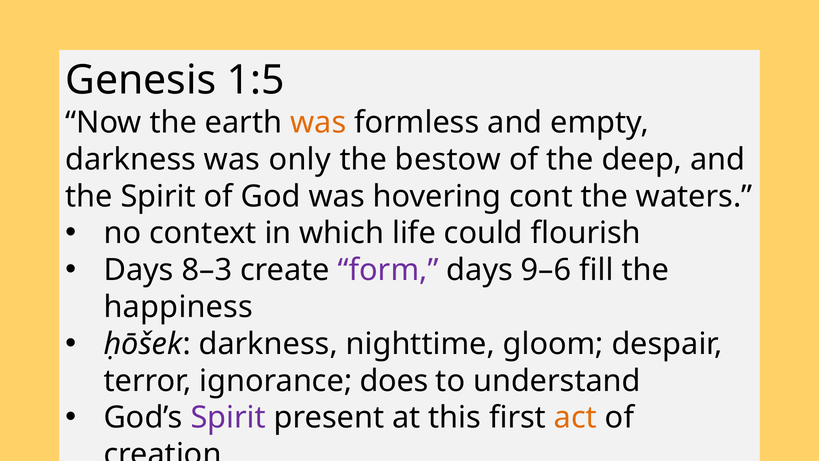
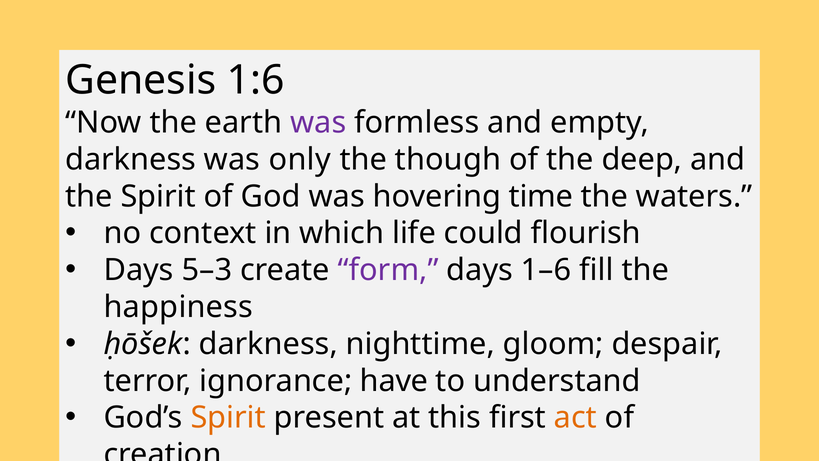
1:5: 1:5 -> 1:6
was at (318, 123) colour: orange -> purple
bestow: bestow -> though
cont: cont -> time
8–3: 8–3 -> 5–3
9–6: 9–6 -> 1–6
does: does -> have
Spirit at (228, 417) colour: purple -> orange
